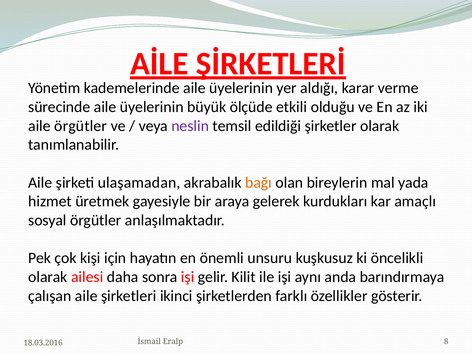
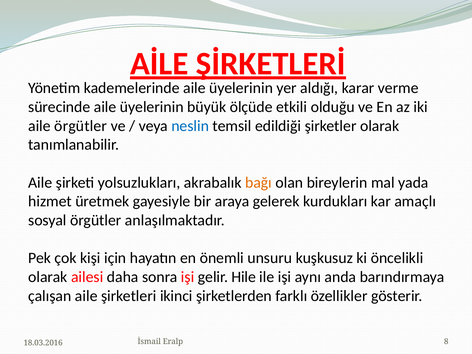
neslin colour: purple -> blue
ulaşamadan: ulaşamadan -> yolsuzlukları
Kilit: Kilit -> Hile
